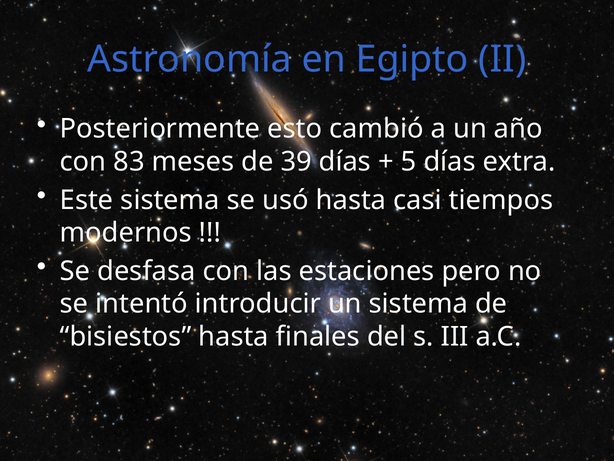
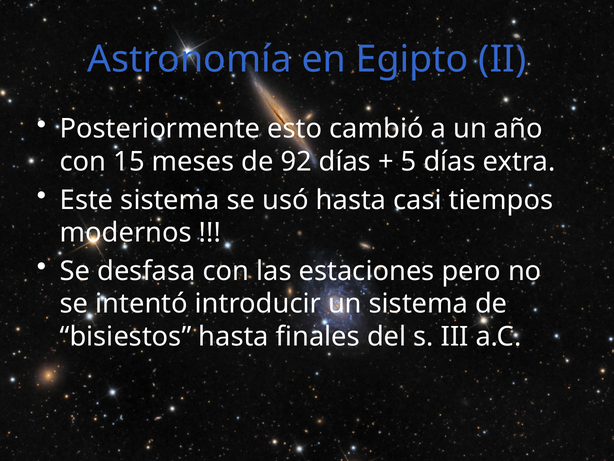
83: 83 -> 15
39: 39 -> 92
